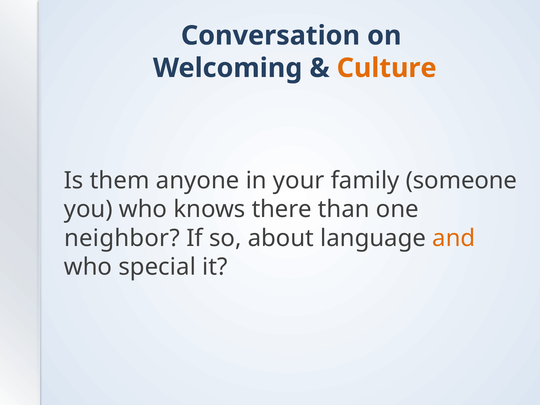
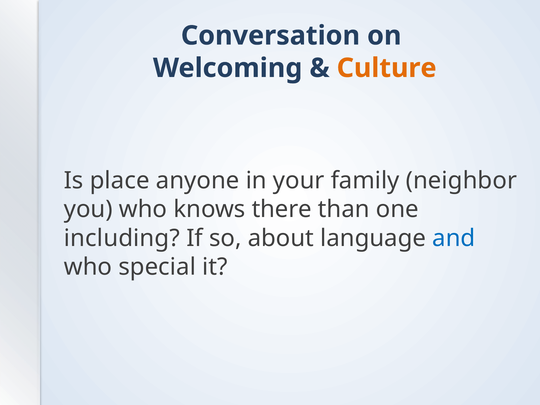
them: them -> place
someone: someone -> neighbor
neighbor: neighbor -> including
and colour: orange -> blue
